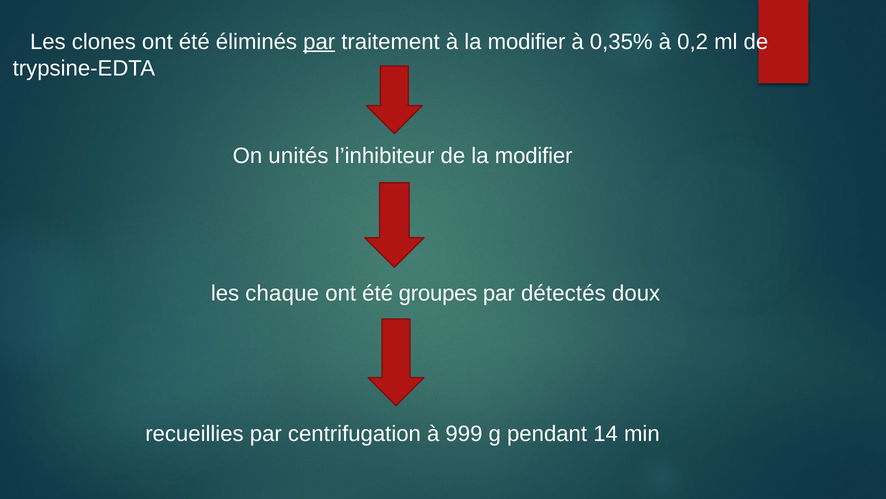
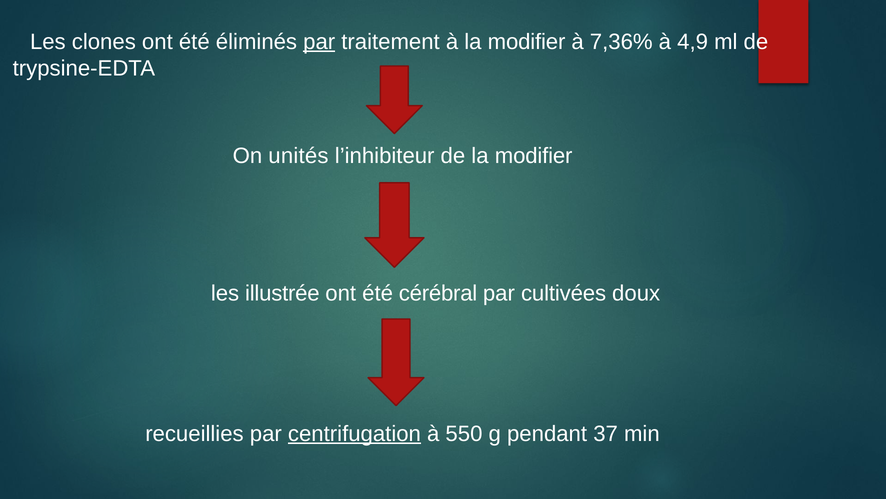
0,35%: 0,35% -> 7,36%
0,2: 0,2 -> 4,9
chaque: chaque -> illustrée
groupes: groupes -> cérébral
détectés: détectés -> cultivées
centrifugation underline: none -> present
999: 999 -> 550
14: 14 -> 37
